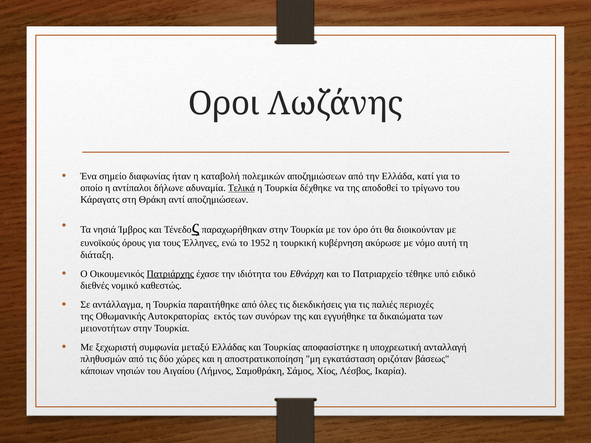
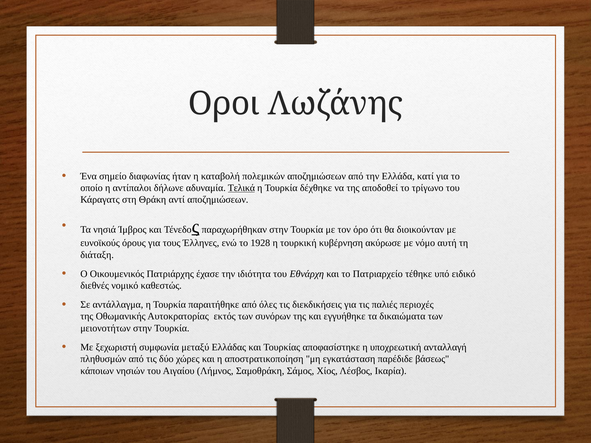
1952: 1952 -> 1928
Πατριάρχης underline: present -> none
οριζόταν: οριζόταν -> παρέδιδε
